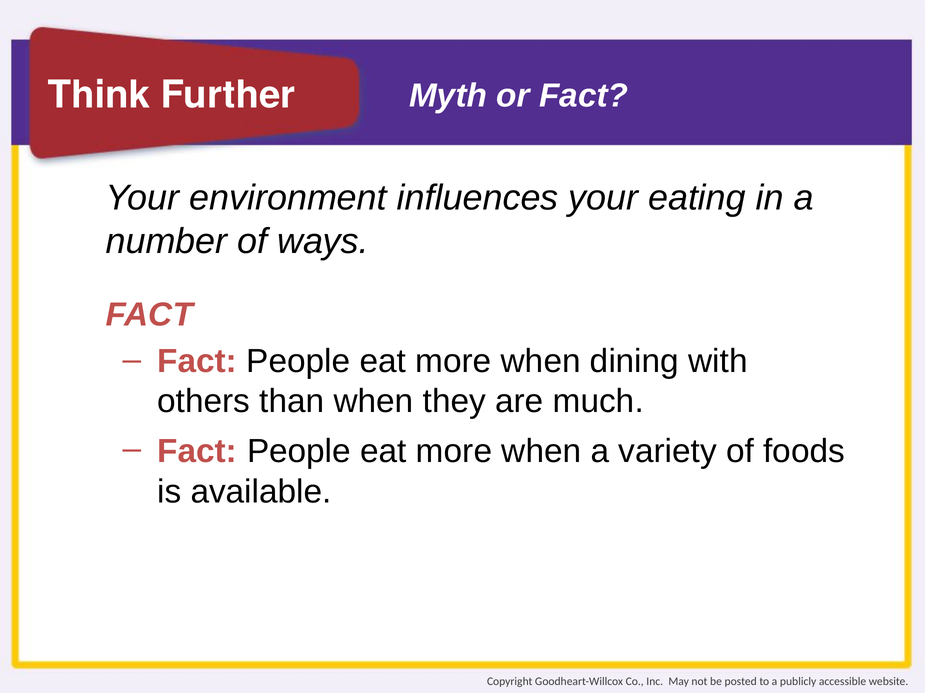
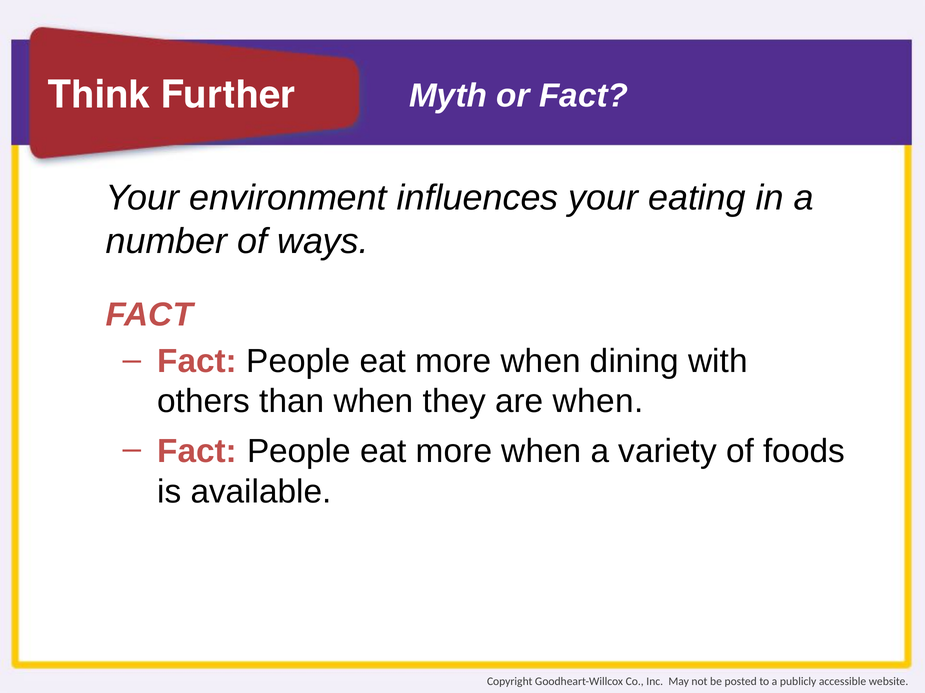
are much: much -> when
